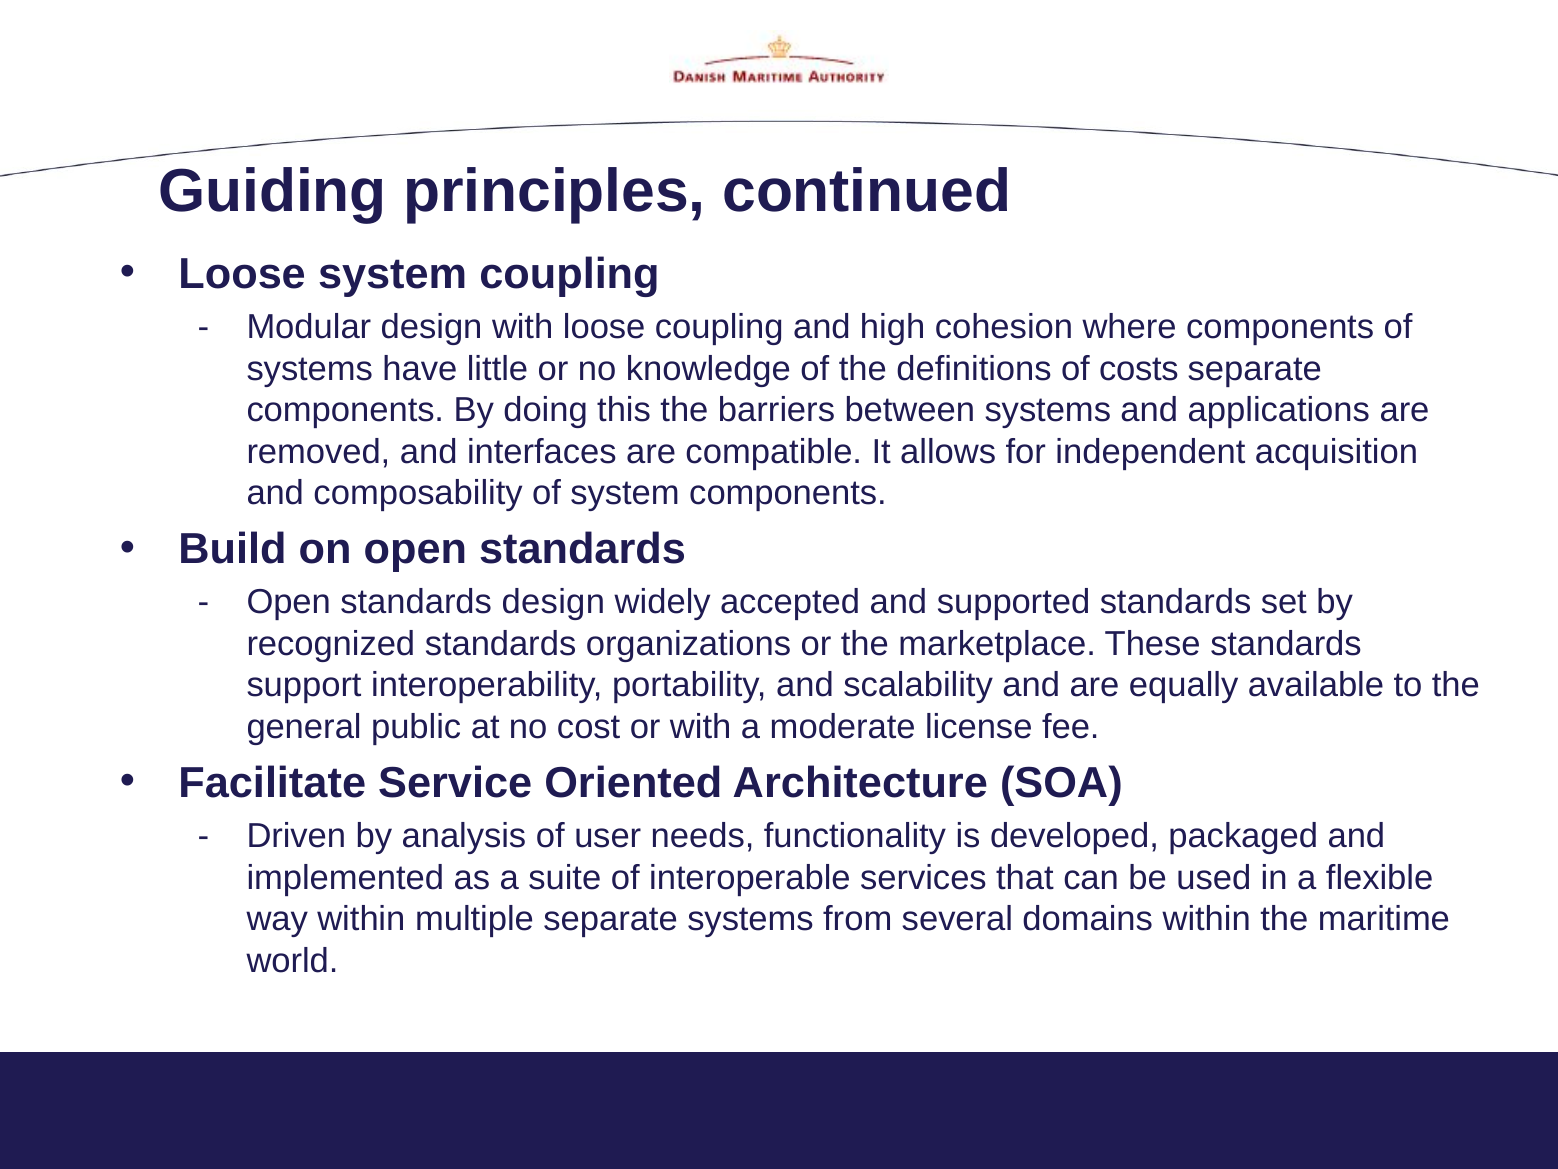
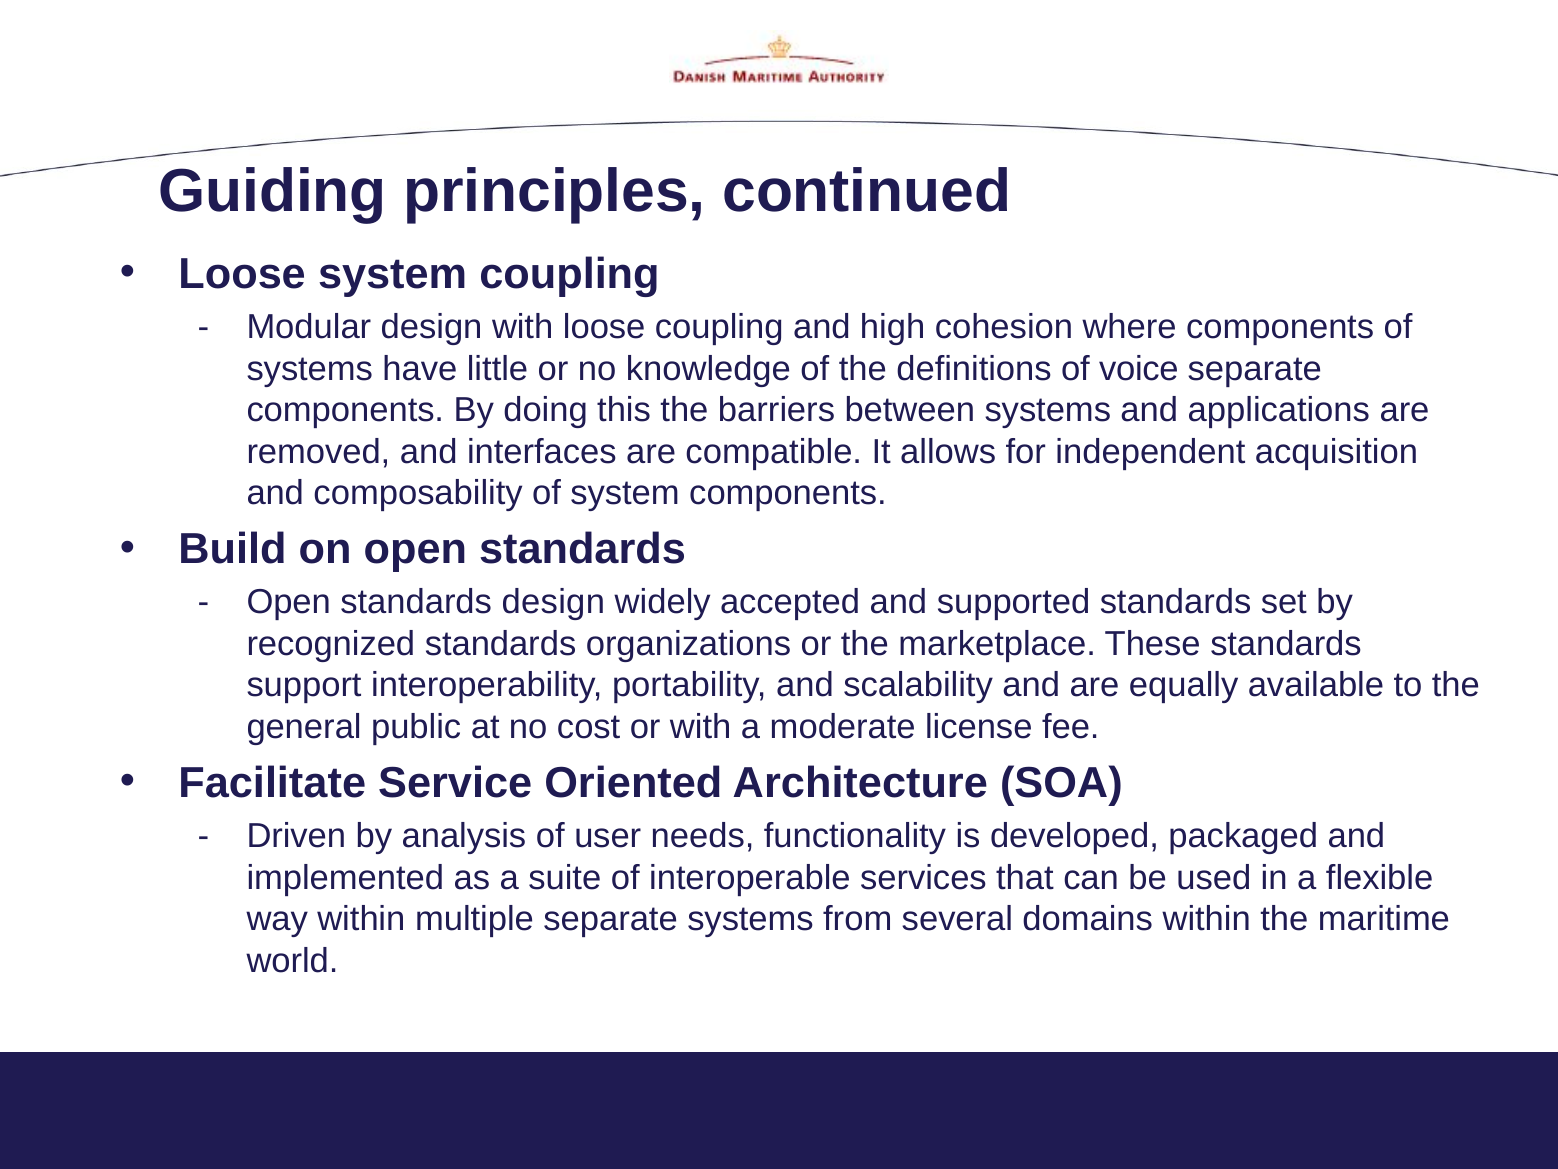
costs: costs -> voice
